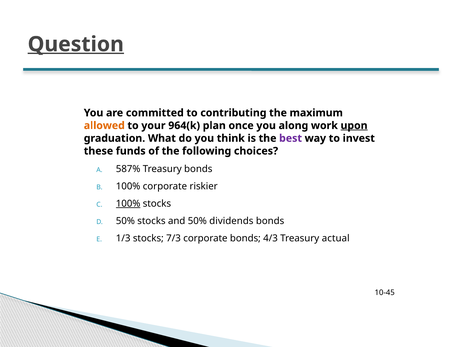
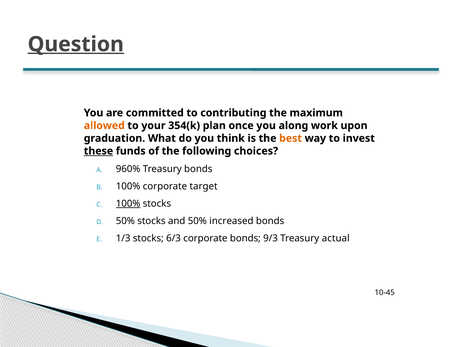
964(k: 964(k -> 354(k
upon underline: present -> none
best colour: purple -> orange
these underline: none -> present
587%: 587% -> 960%
riskier: riskier -> target
dividends: dividends -> increased
7/3: 7/3 -> 6/3
4/3: 4/3 -> 9/3
